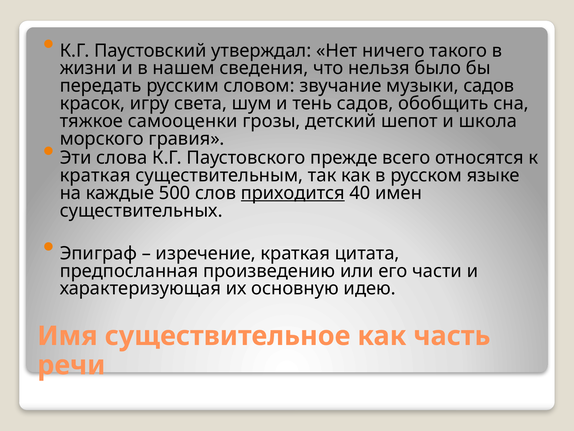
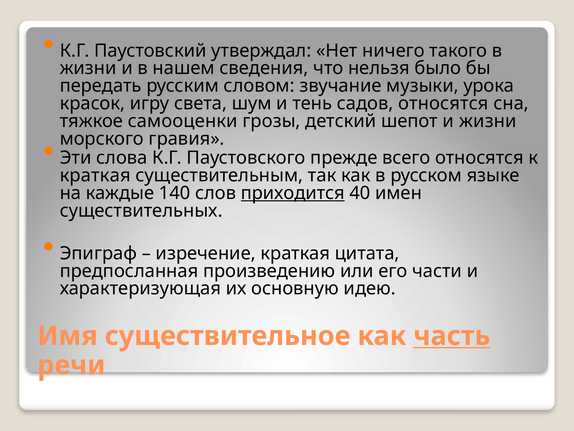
музыки садов: садов -> урока
садов обобщить: обобщить -> относятся
и школа: школа -> жизни
500: 500 -> 140
часть underline: none -> present
